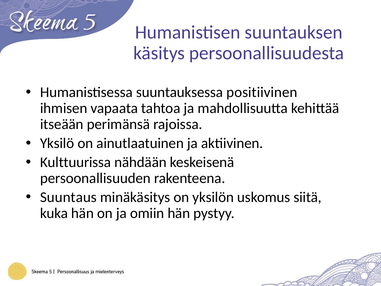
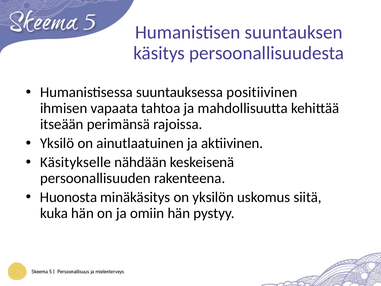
Kulttuurissa: Kulttuurissa -> Käsitykselle
Suuntaus: Suuntaus -> Huonosta
